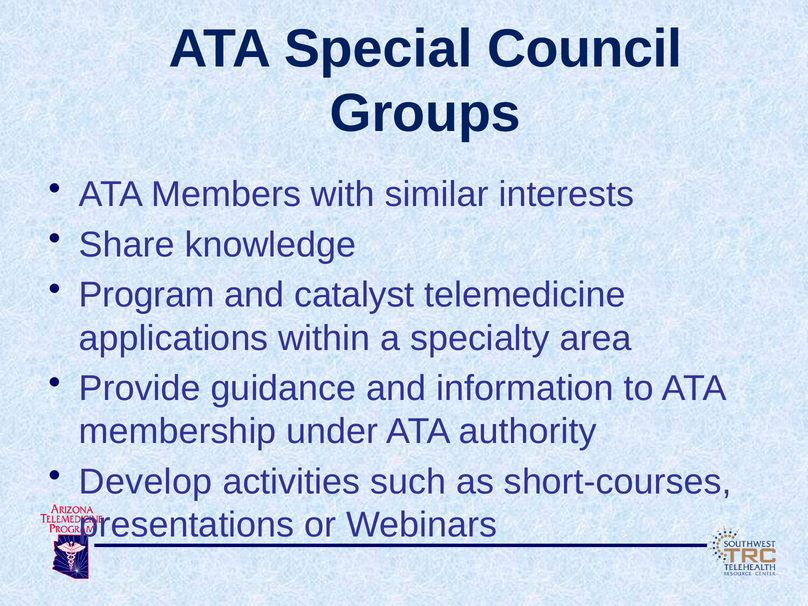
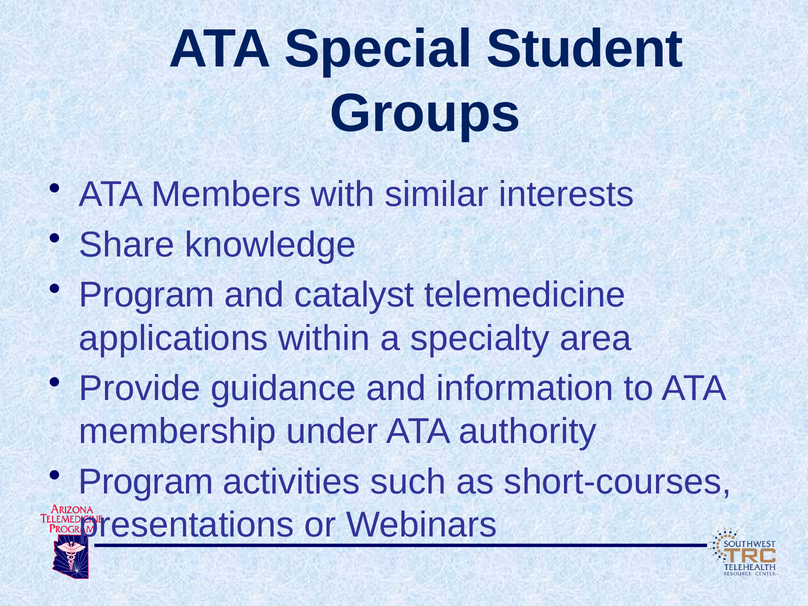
Council: Council -> Student
Develop at (146, 482): Develop -> Program
